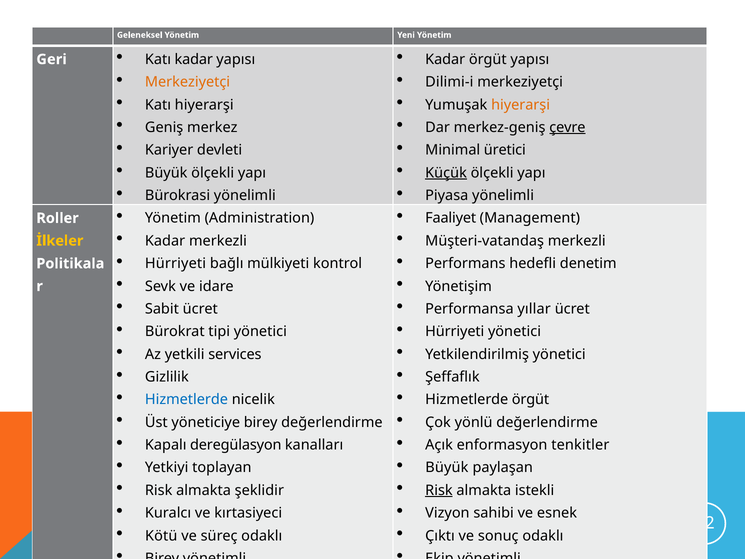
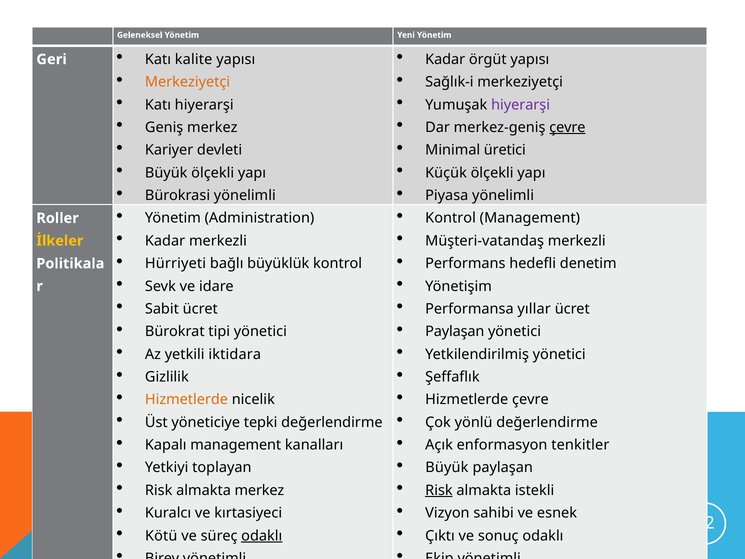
Katı kadar: kadar -> kalite
Dilimi-i: Dilimi-i -> Sağlık-i
hiyerarşi at (521, 105) colour: orange -> purple
Küçük underline: present -> none
Faaliyet at (451, 218): Faaliyet -> Kontrol
mülkiyeti: mülkiyeti -> büyüklük
Hürriyeti at (455, 331): Hürriyeti -> Paylaşan
services: services -> iktidara
Hizmetlerde at (186, 399) colour: blue -> orange
Hizmetlerde örgüt: örgüt -> çevre
yöneticiye birey: birey -> tepki
Kapalı deregülasyon: deregülasyon -> management
almakta şeklidir: şeklidir -> merkez
odaklı at (262, 535) underline: none -> present
